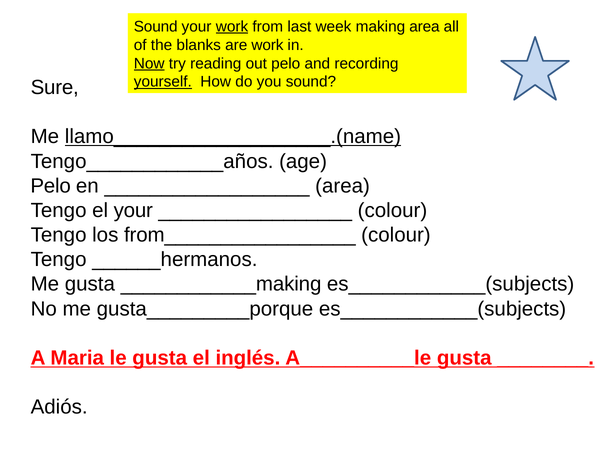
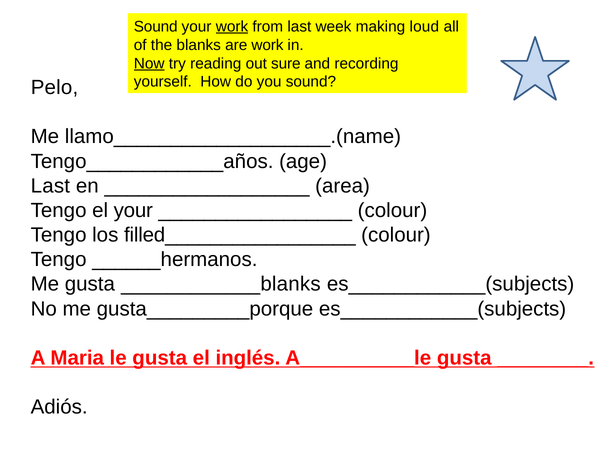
making area: area -> loud
out pelo: pelo -> sure
yourself underline: present -> none
Sure: Sure -> Pelo
llamo___________________.(name underline: present -> none
Pelo at (51, 186): Pelo -> Last
from_________________: from_________________ -> filled_________________
____________making: ____________making -> ____________blanks
